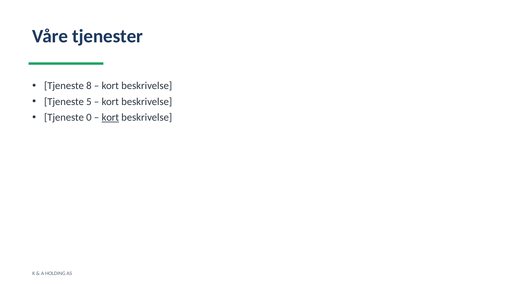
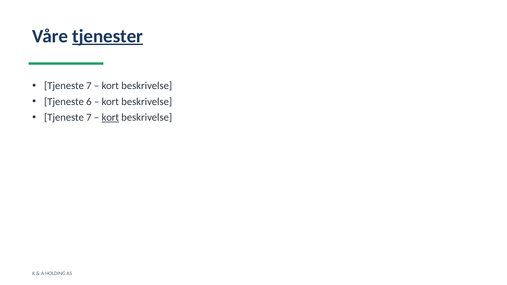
tjenester underline: none -> present
8 at (89, 86): 8 -> 7
5: 5 -> 6
0 at (89, 118): 0 -> 7
